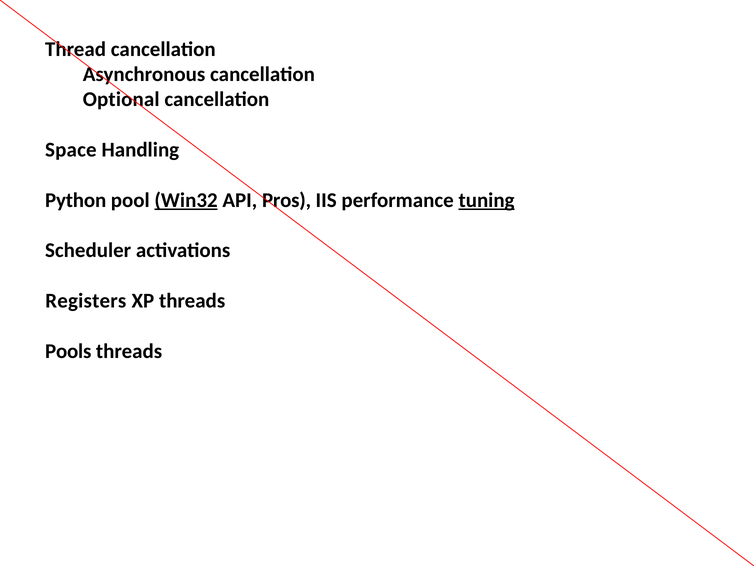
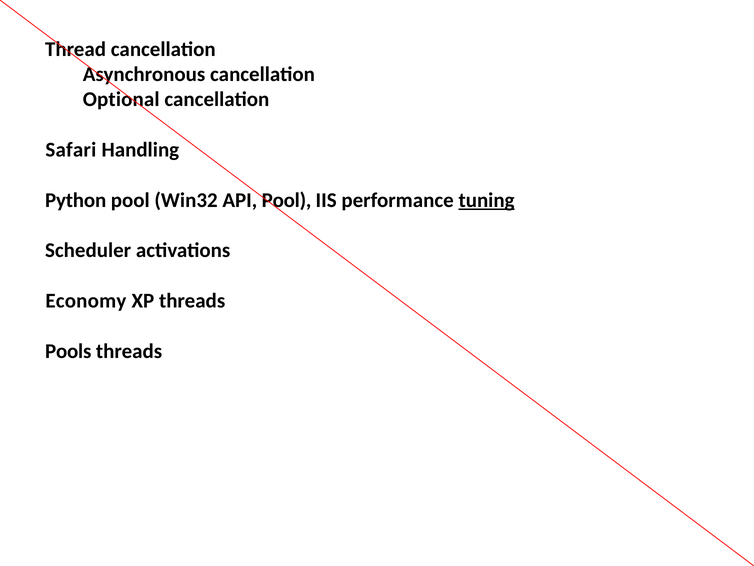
Space: Space -> Safari
Win32 underline: present -> none
API Pros: Pros -> Pool
Registers: Registers -> Economy
